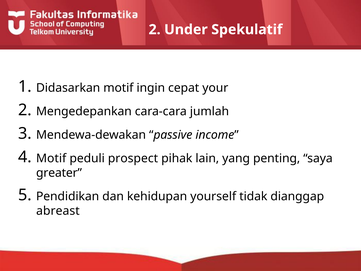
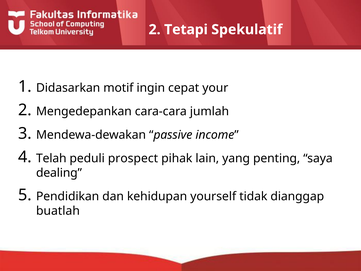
Under: Under -> Tetapi
Motif at (51, 158): Motif -> Telah
greater: greater -> dealing
abreast: abreast -> buatlah
